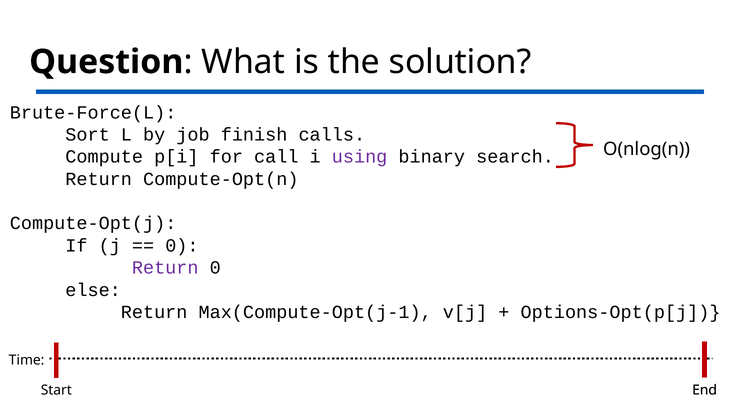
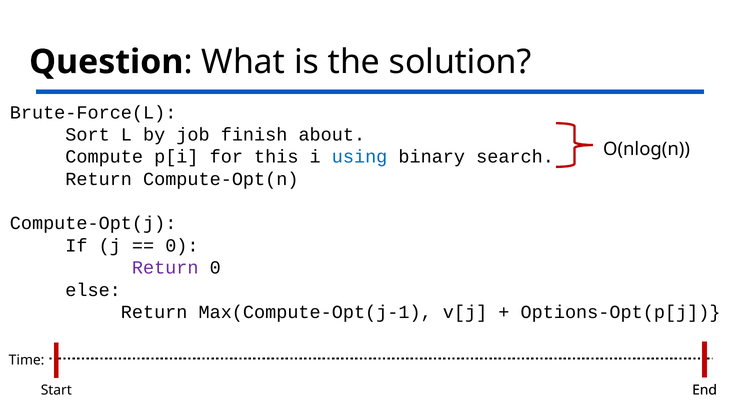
calls: calls -> about
call: call -> this
using colour: purple -> blue
